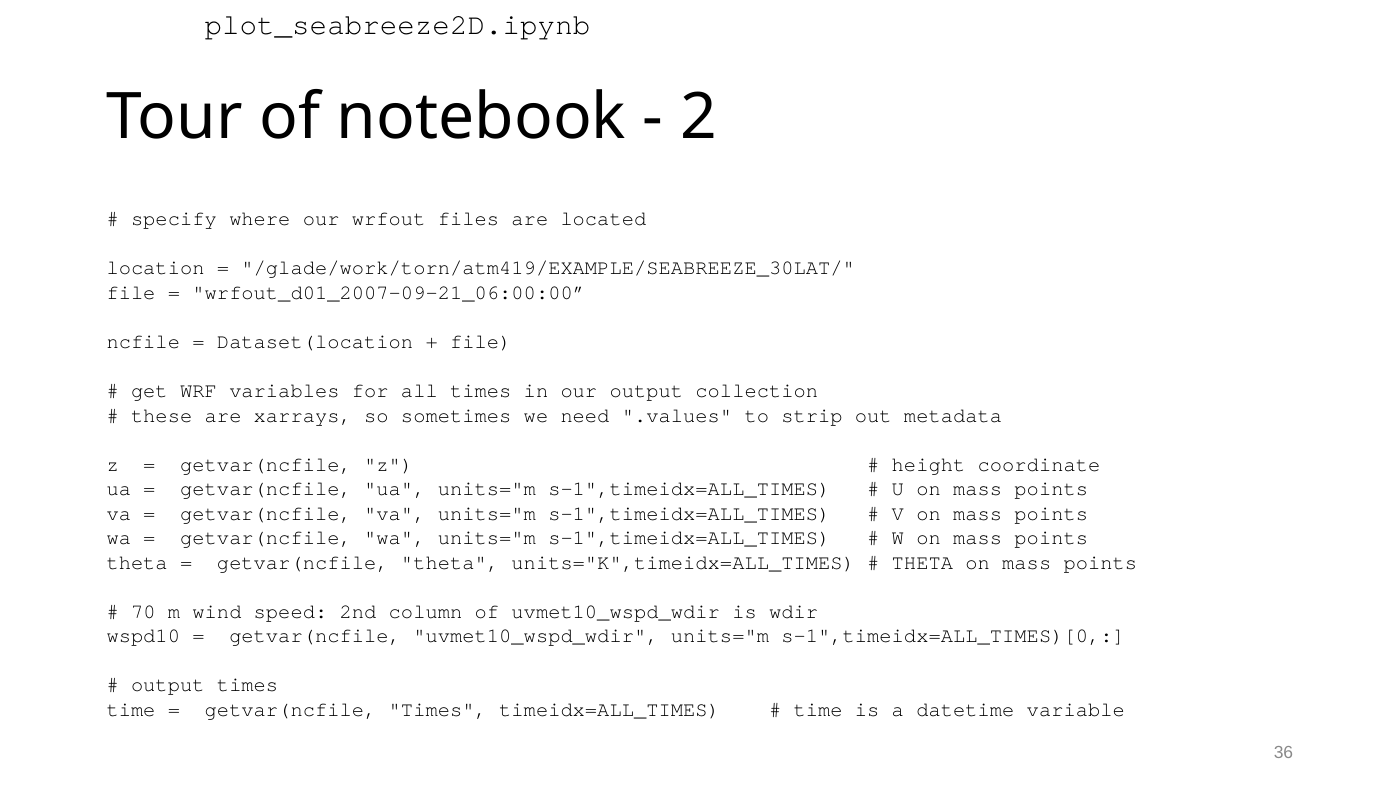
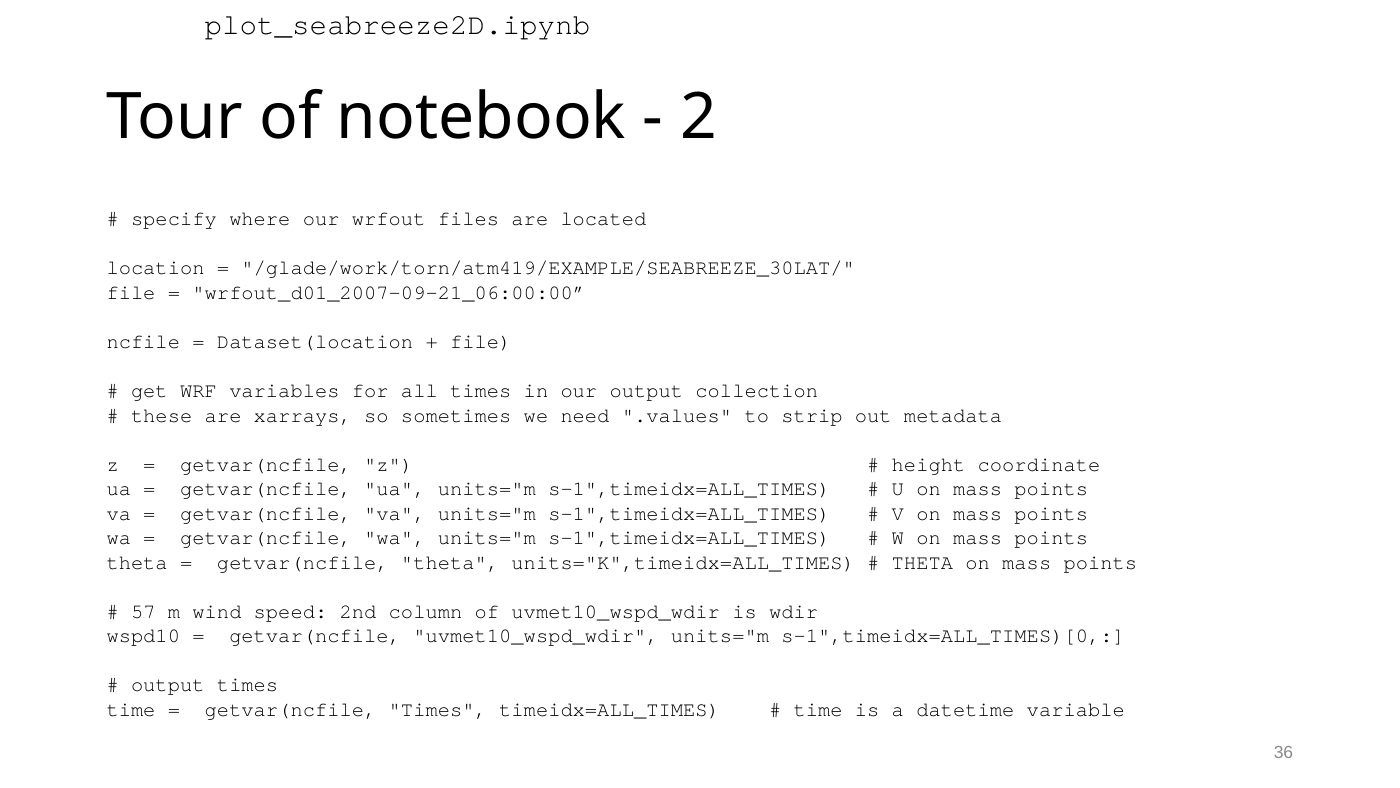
70: 70 -> 57
